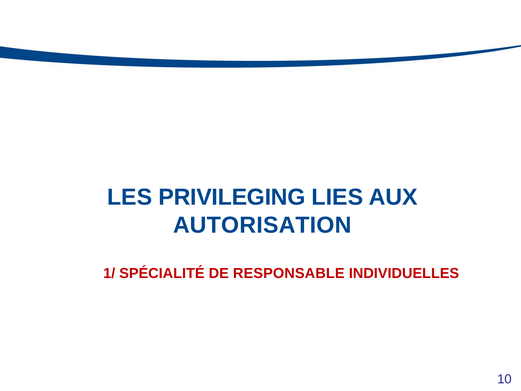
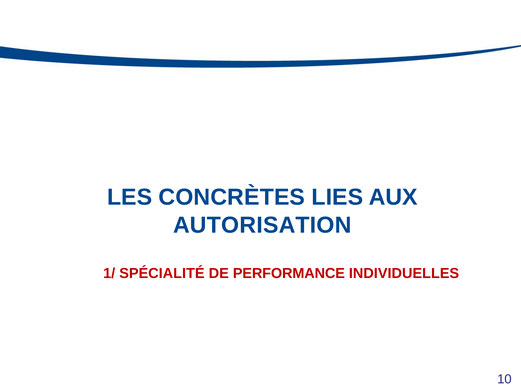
PRIVILEGING: PRIVILEGING -> CONCRÈTES
RESPONSABLE: RESPONSABLE -> PERFORMANCE
